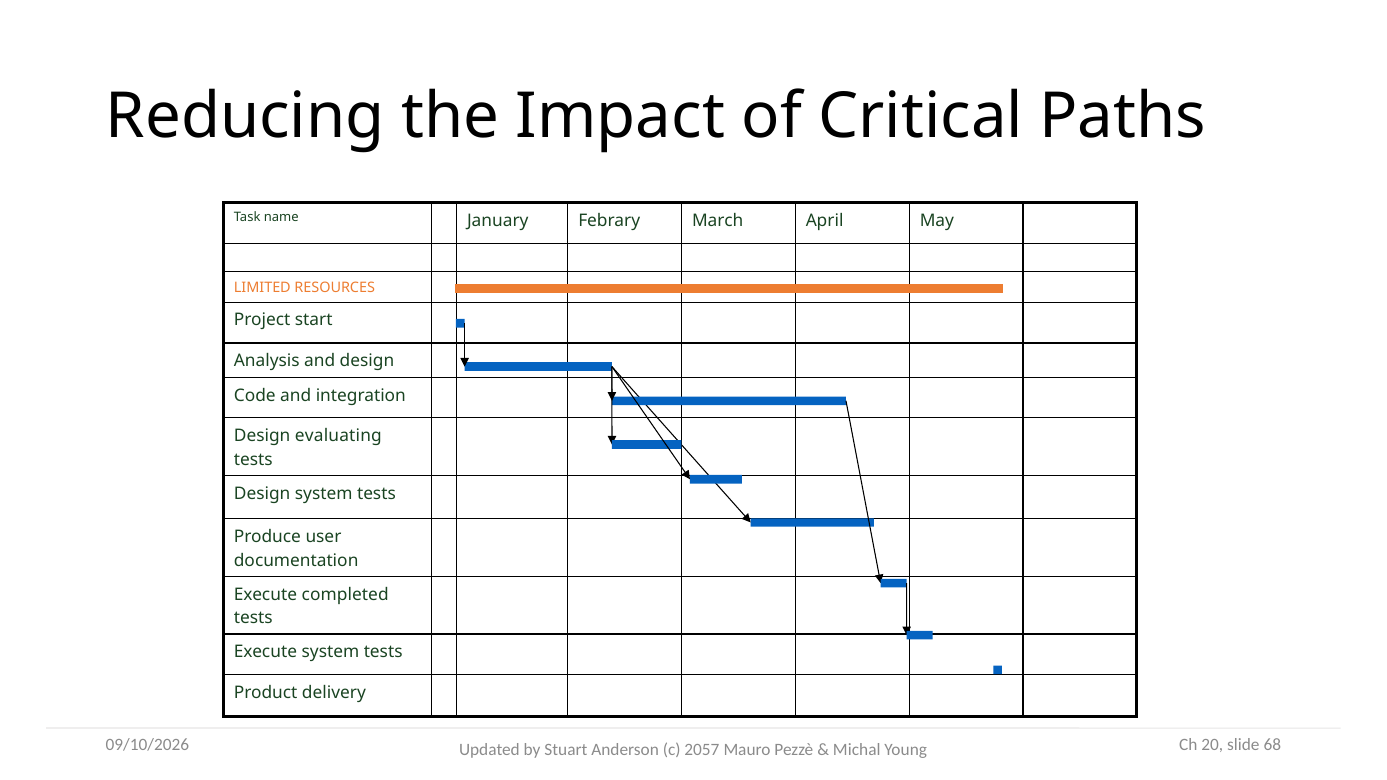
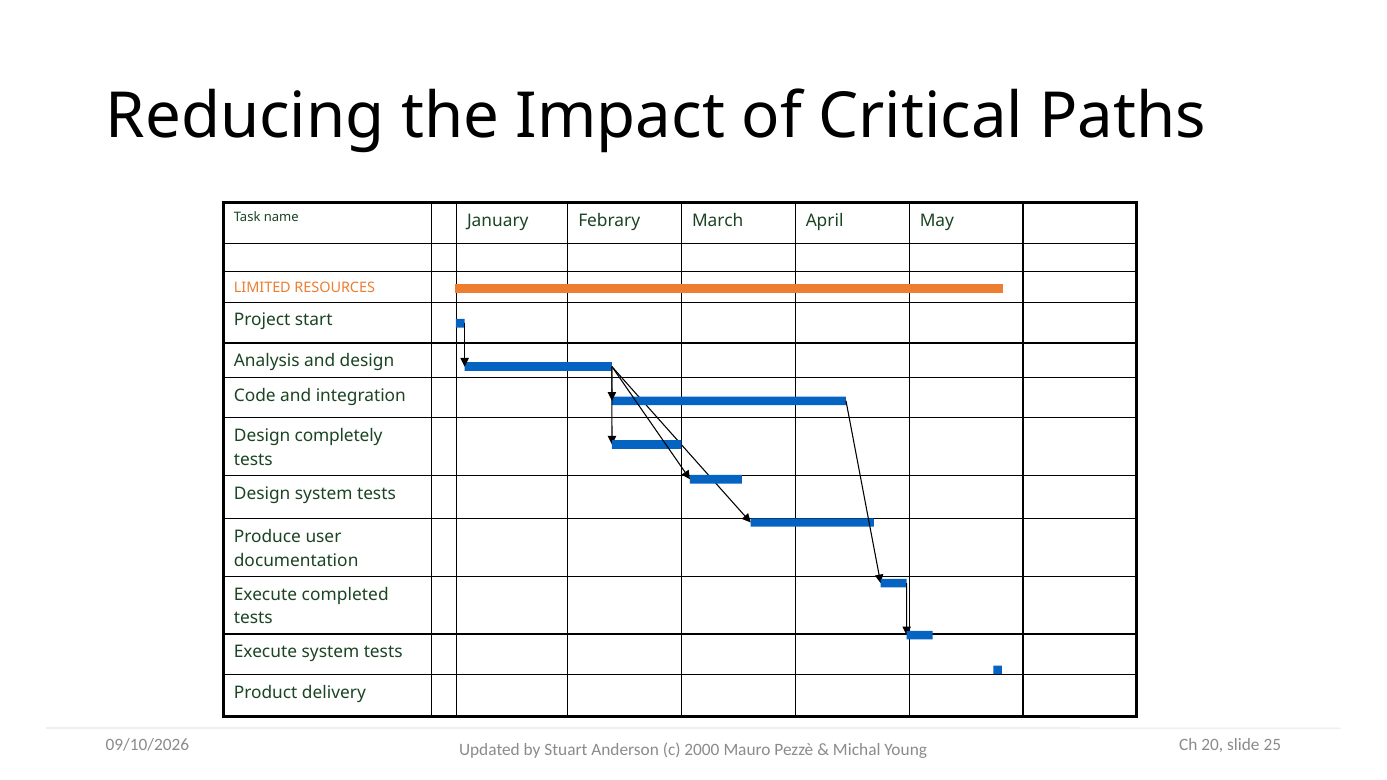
evaluating: evaluating -> completely
2057: 2057 -> 2000
68: 68 -> 25
